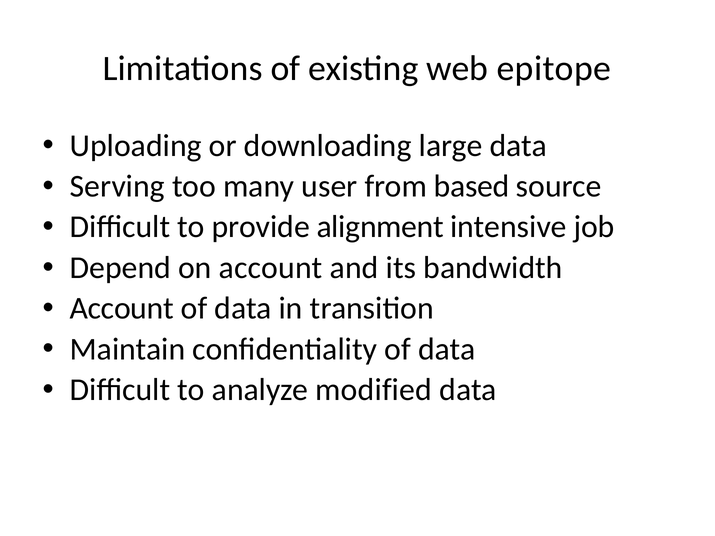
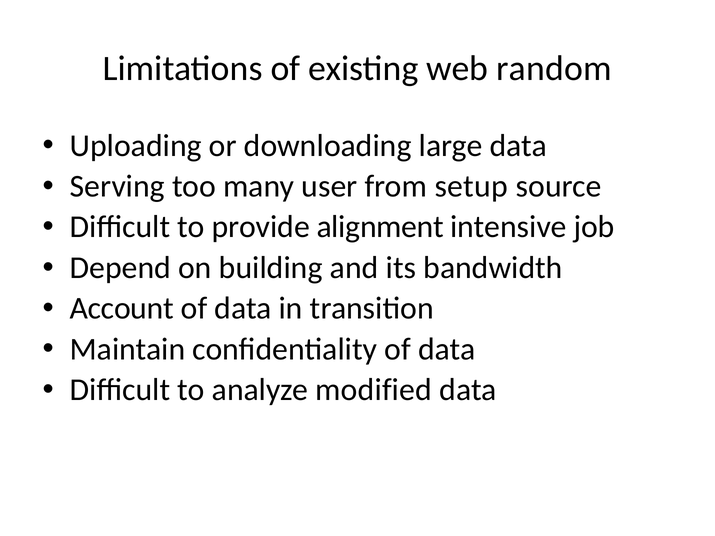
epitope: epitope -> random
based: based -> setup
on account: account -> building
